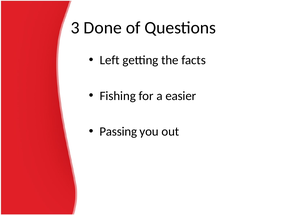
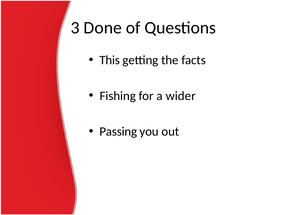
Left: Left -> This
easier: easier -> wider
